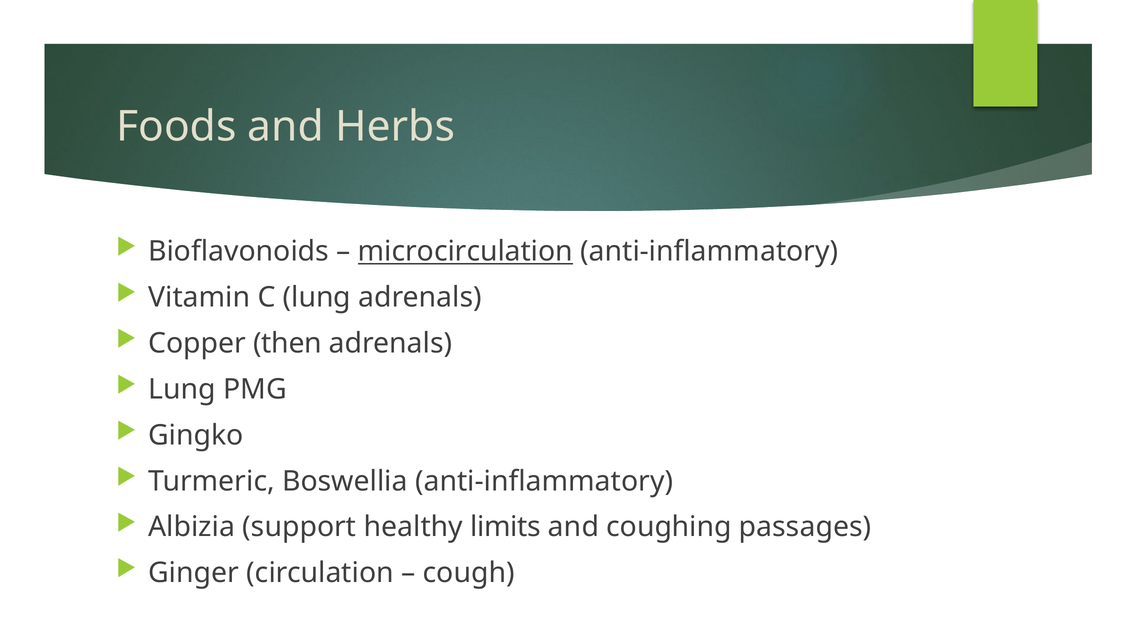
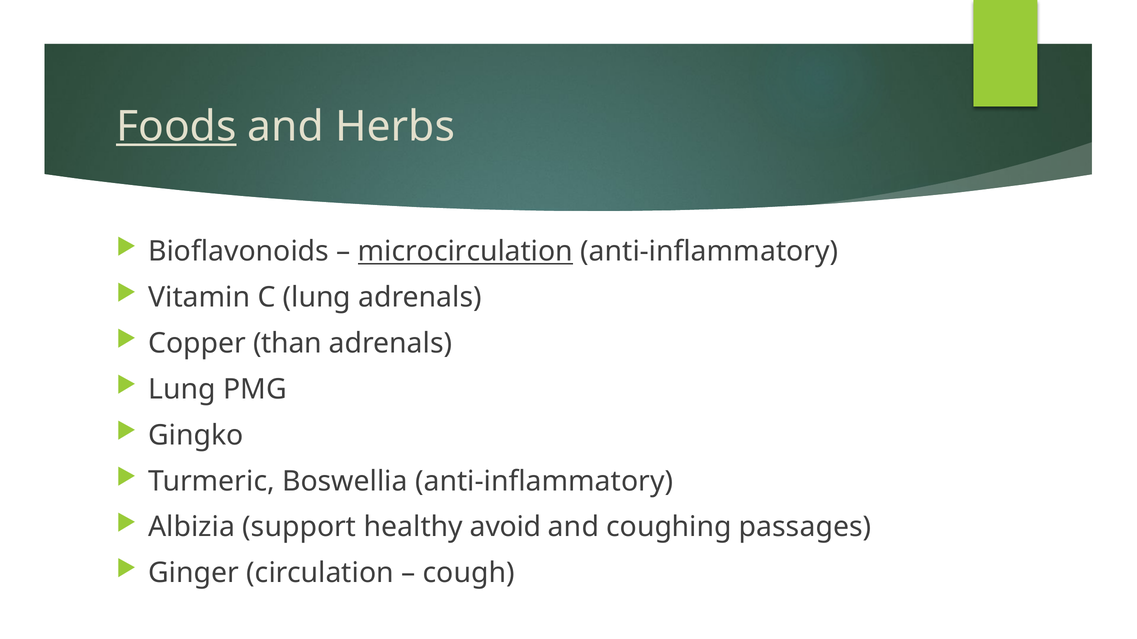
Foods underline: none -> present
then: then -> than
limits: limits -> avoid
